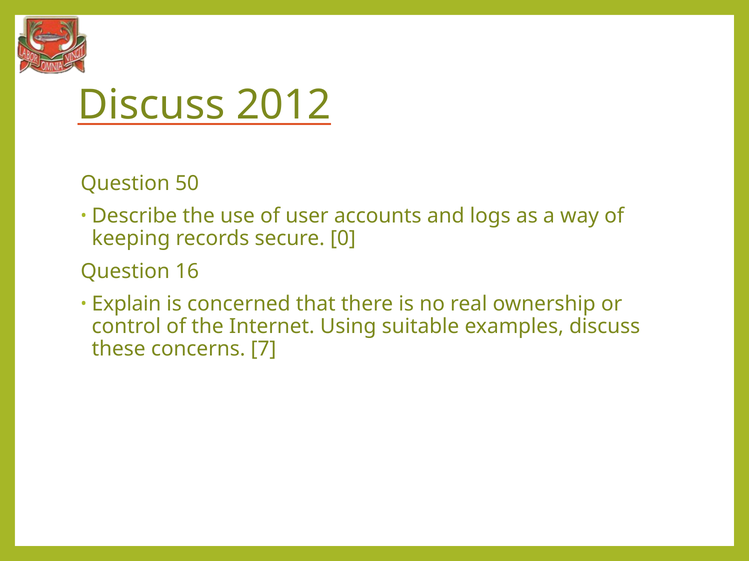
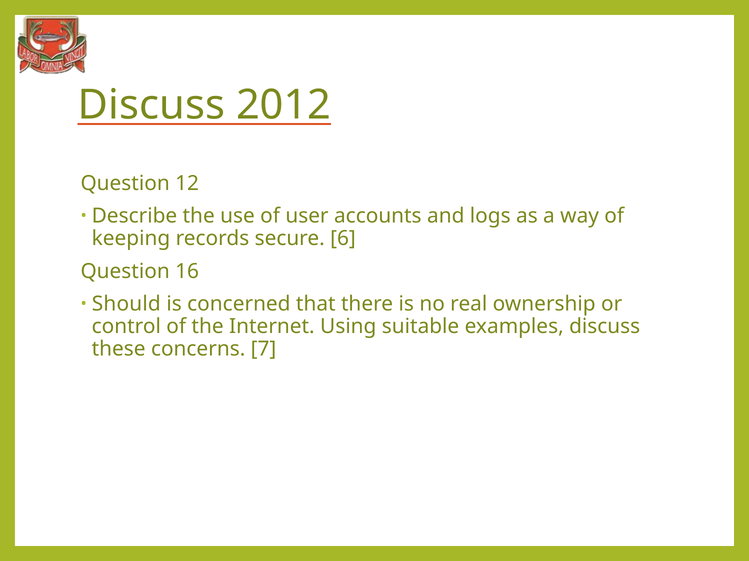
50: 50 -> 12
0: 0 -> 6
Explain: Explain -> Should
